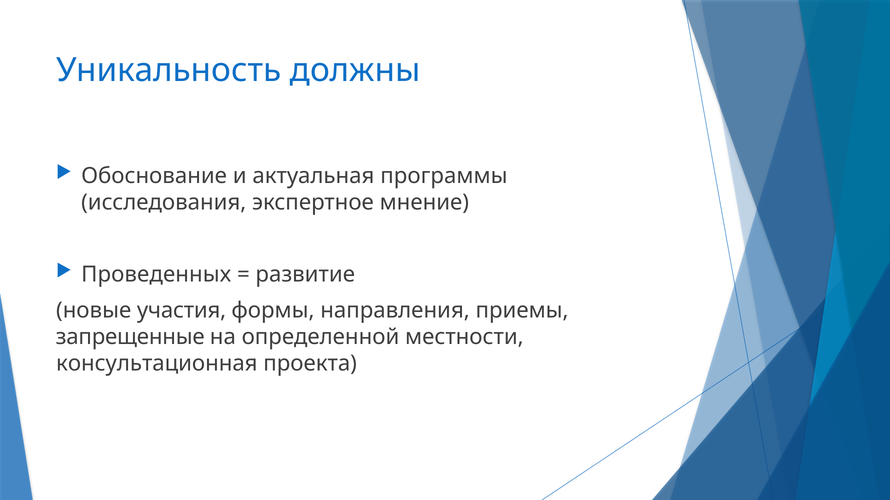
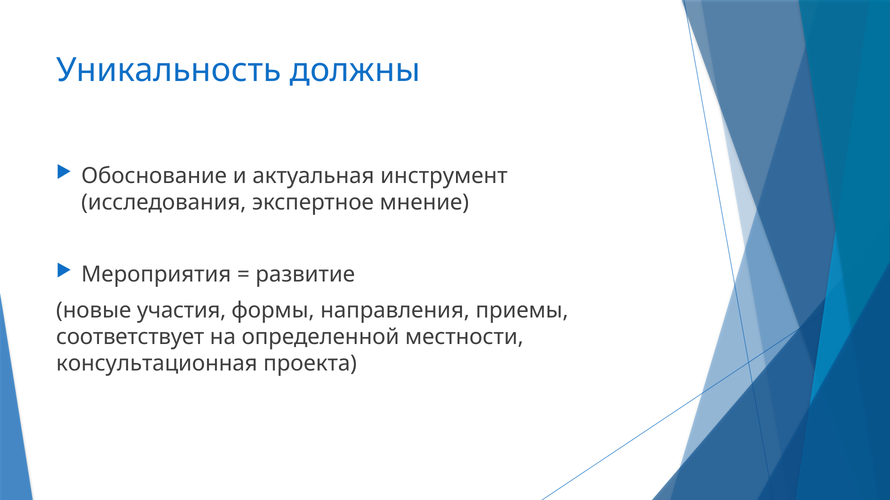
программы: программы -> инструмент
Проведенных: Проведенных -> Мероприятия
запрещенные: запрещенные -> соответствует
